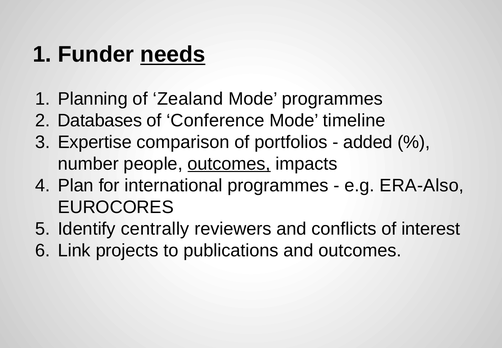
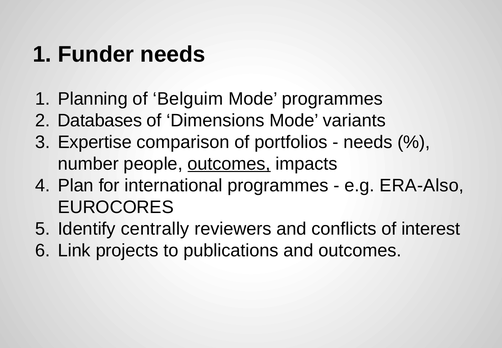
needs at (173, 54) underline: present -> none
Zealand: Zealand -> Belguim
Conference: Conference -> Dimensions
timeline: timeline -> variants
added at (368, 142): added -> needs
